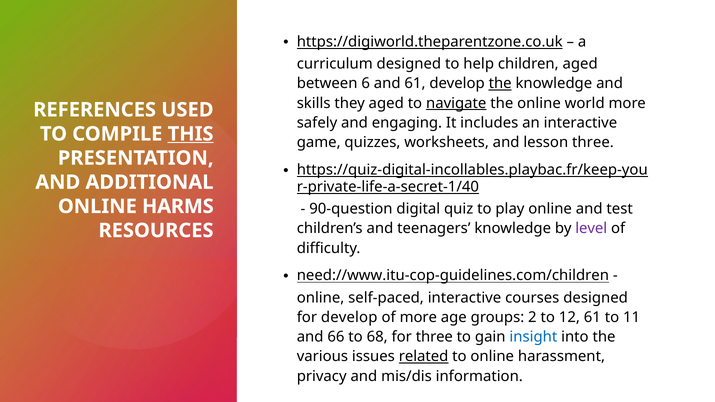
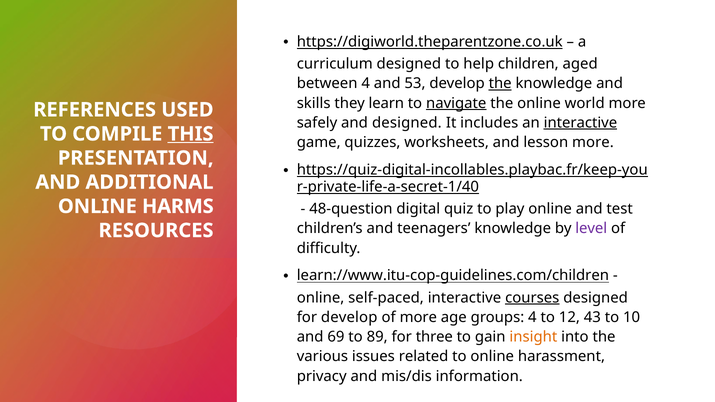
between 6: 6 -> 4
and 61: 61 -> 53
they aged: aged -> learn
and engaging: engaging -> designed
interactive at (580, 123) underline: none -> present
lesson three: three -> more
90-question: 90-question -> 48-question
need://www.itu-cop-guidelines.com/children: need://www.itu-cop-guidelines.com/children -> learn://www.itu-cop-guidelines.com/children
courses underline: none -> present
groups 2: 2 -> 4
12 61: 61 -> 43
11: 11 -> 10
66: 66 -> 69
68: 68 -> 89
insight colour: blue -> orange
related underline: present -> none
